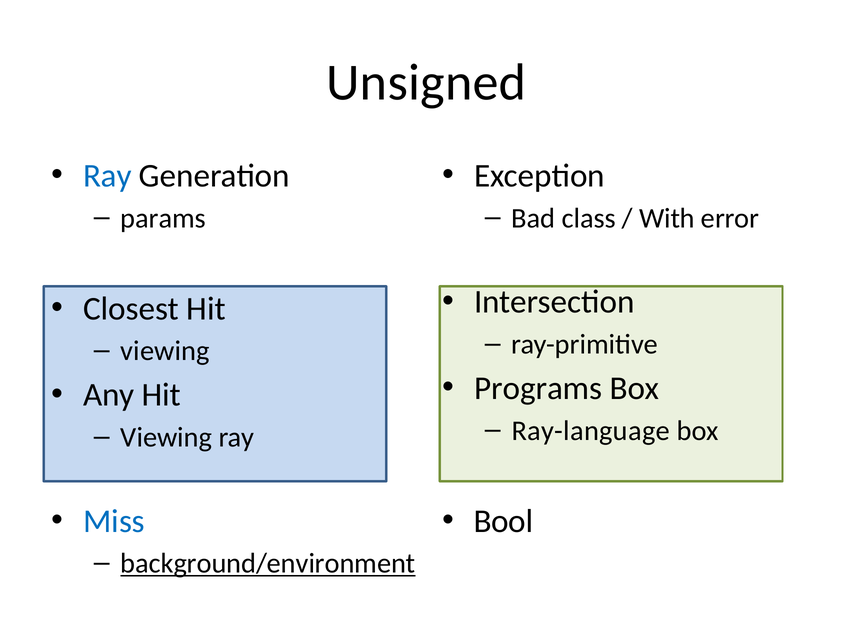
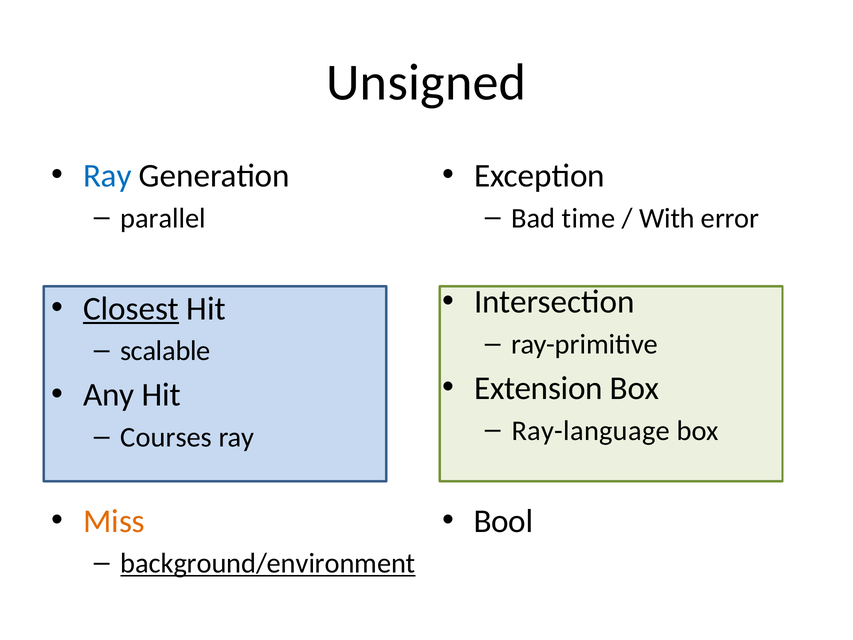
params: params -> parallel
class: class -> time
Closest underline: none -> present
viewing at (165, 351): viewing -> scalable
Programs: Programs -> Extension
Viewing at (166, 437): Viewing -> Courses
Miss colour: blue -> orange
